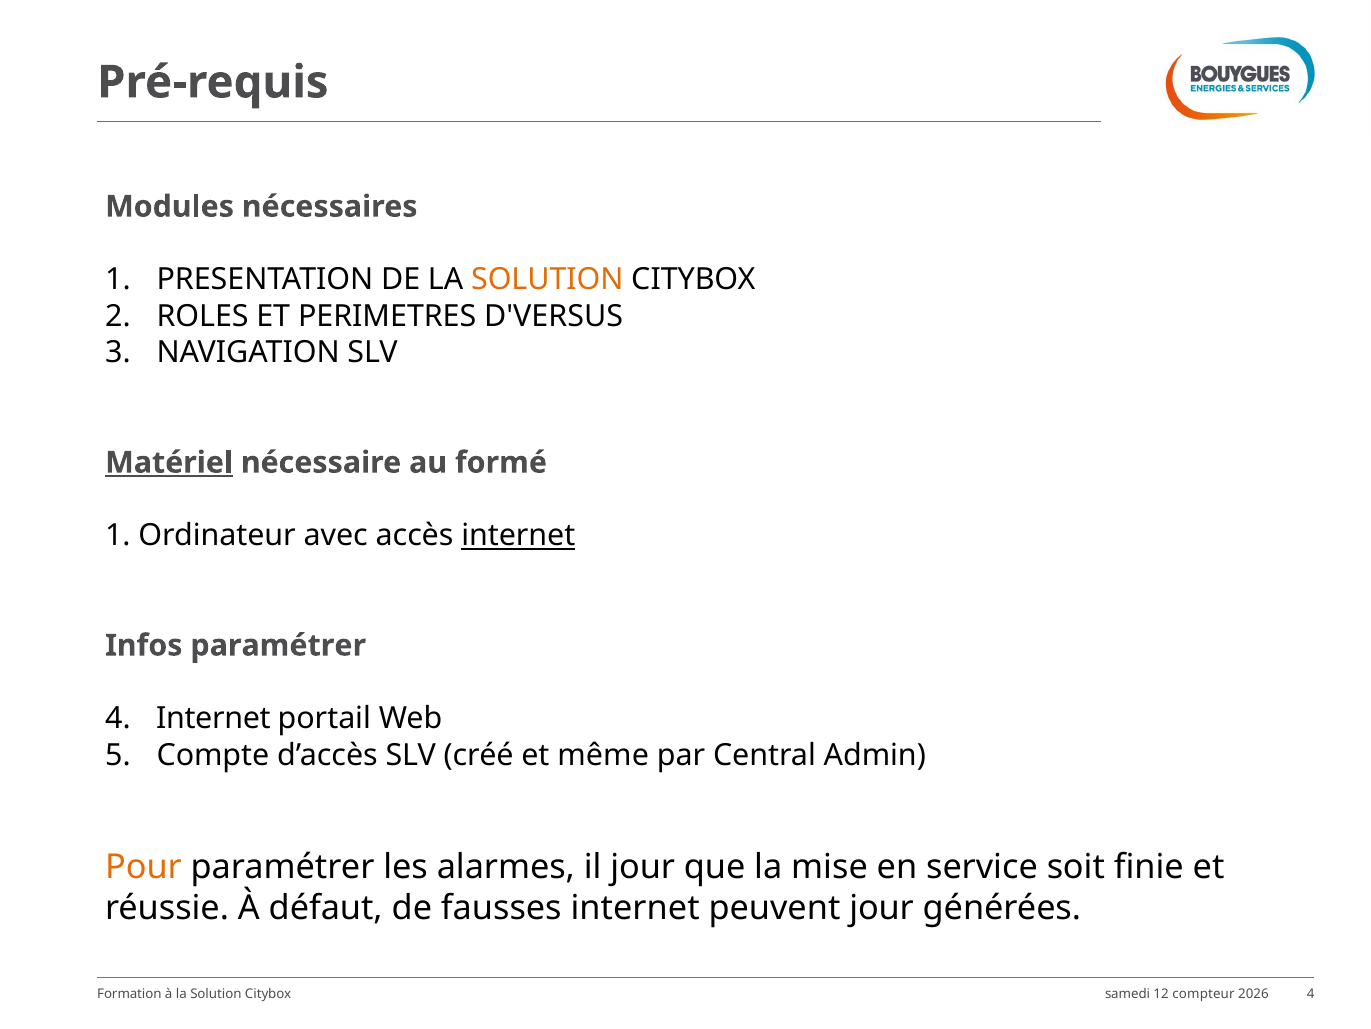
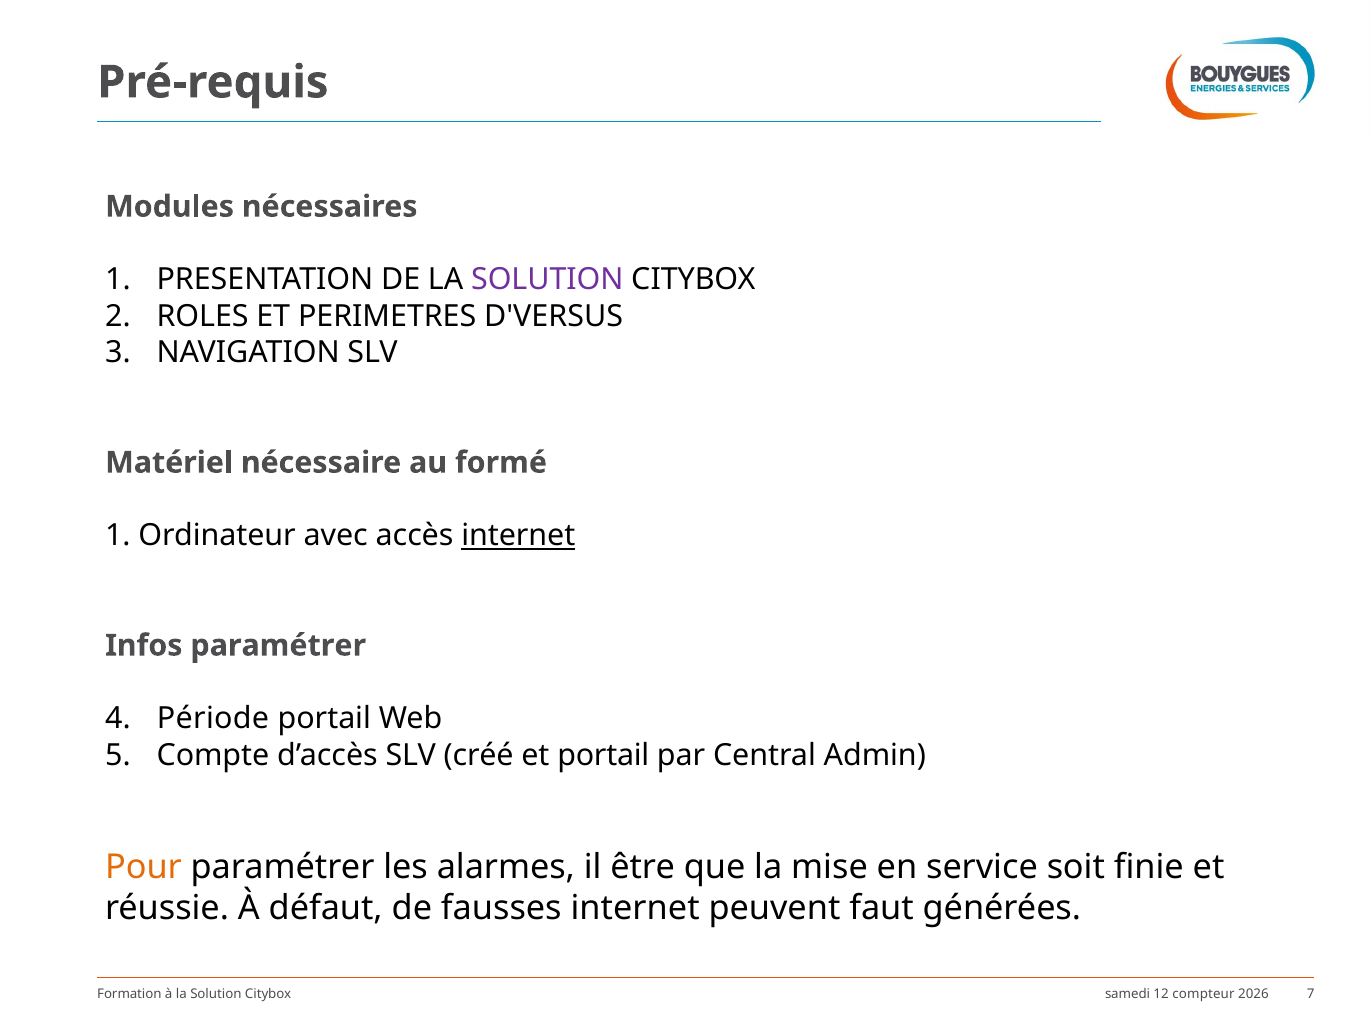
SOLUTION at (547, 280) colour: orange -> purple
Matériel underline: present -> none
Internet at (213, 718): Internet -> Période
et même: même -> portail
il jour: jour -> être
peuvent jour: jour -> faut
Citybox 4: 4 -> 7
